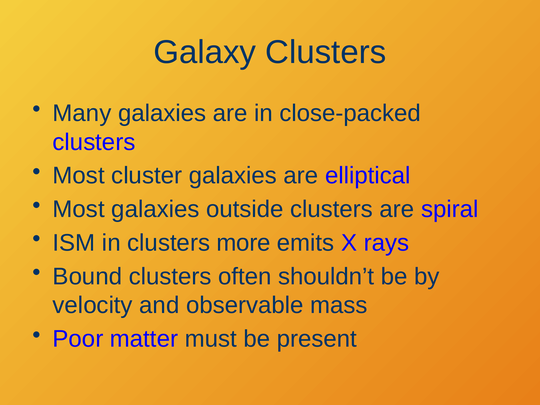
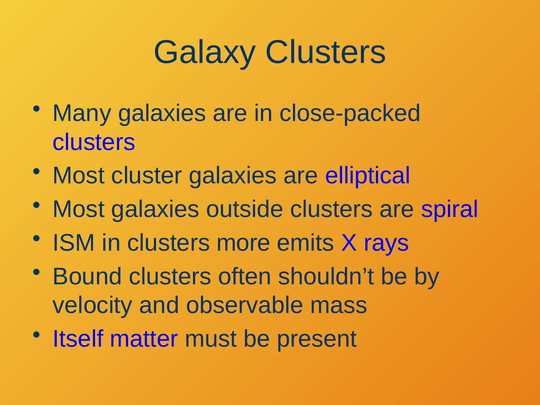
Poor: Poor -> Itself
